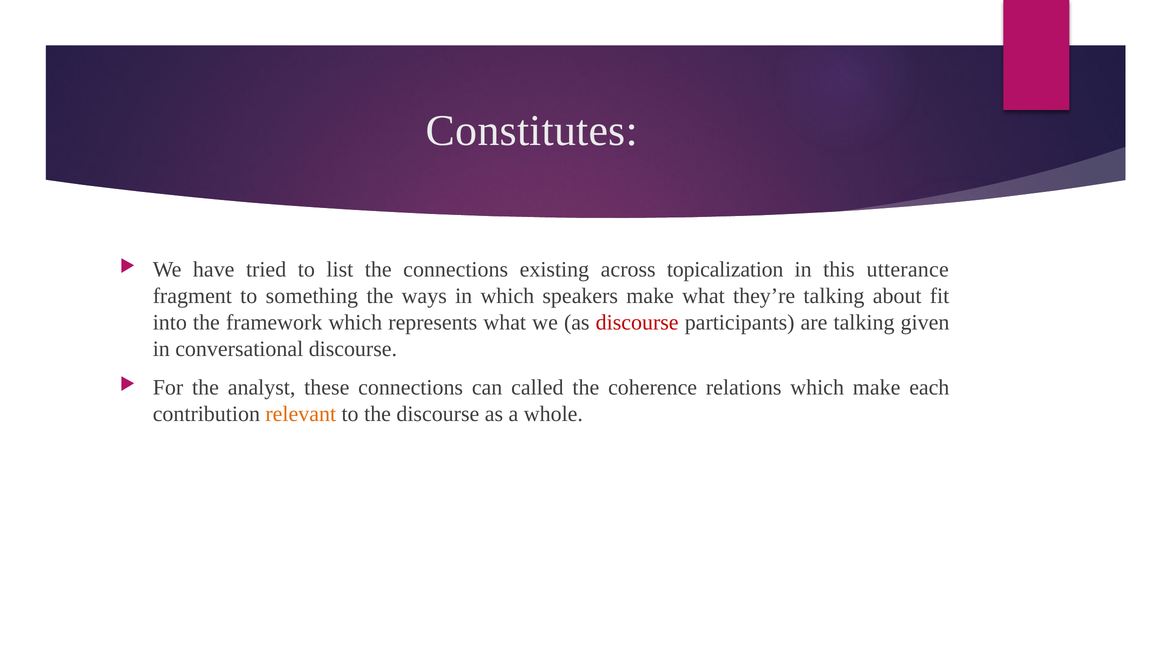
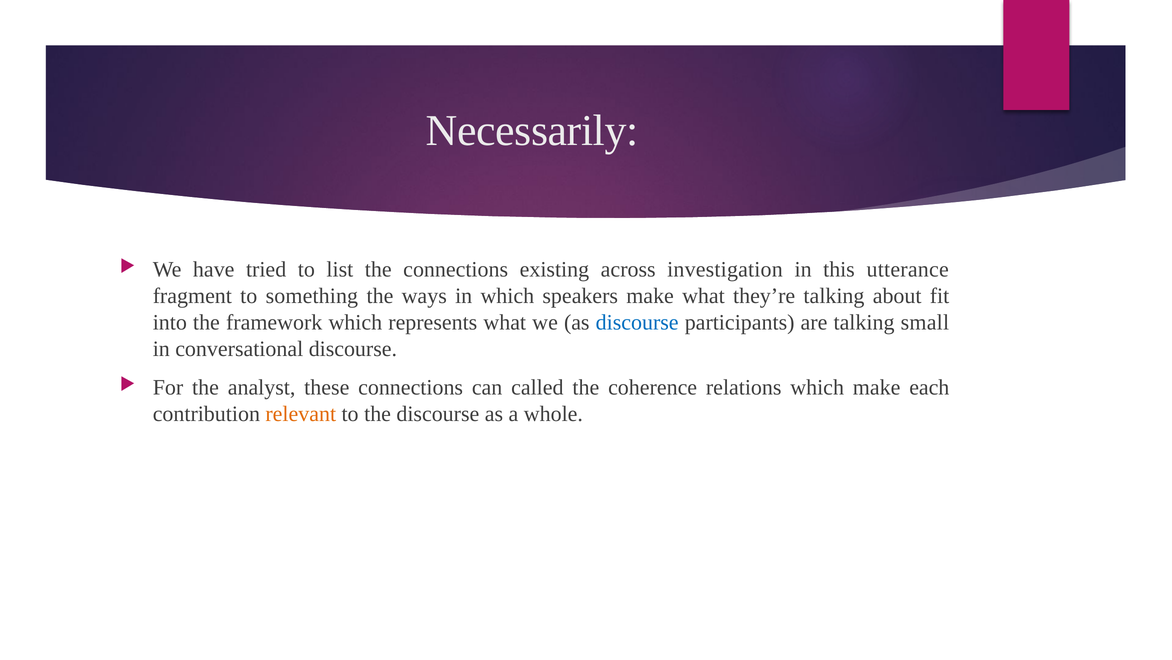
Constitutes: Constitutes -> Necessarily
topicalization: topicalization -> investigation
discourse at (637, 322) colour: red -> blue
given: given -> small
